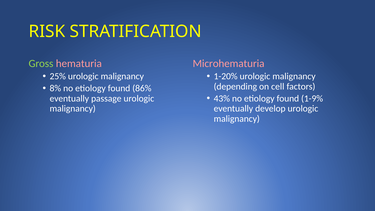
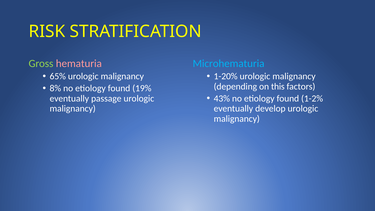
Microhematuria colour: pink -> light blue
25%: 25% -> 65%
cell: cell -> this
86%: 86% -> 19%
1-9%: 1-9% -> 1-2%
